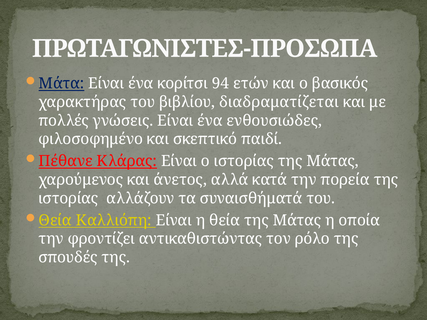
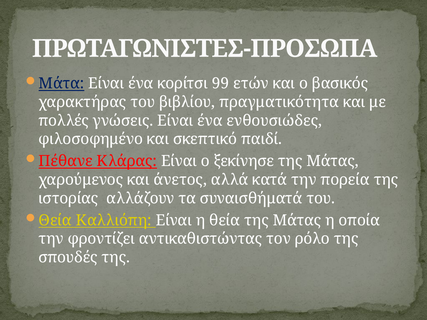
94: 94 -> 99
διαδραματίζεται: διαδραματίζεται -> πραγματικότητα
ο ιστορίας: ιστορίας -> ξεκίνησε
